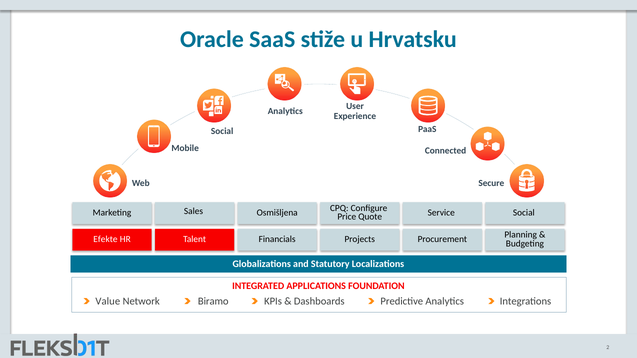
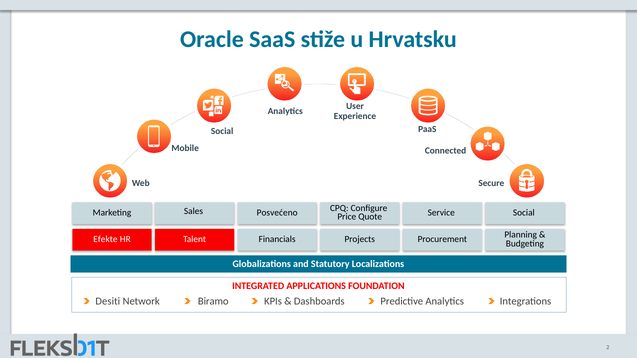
Osmišljena: Osmišljena -> Posvećeno
Value: Value -> Desiti
